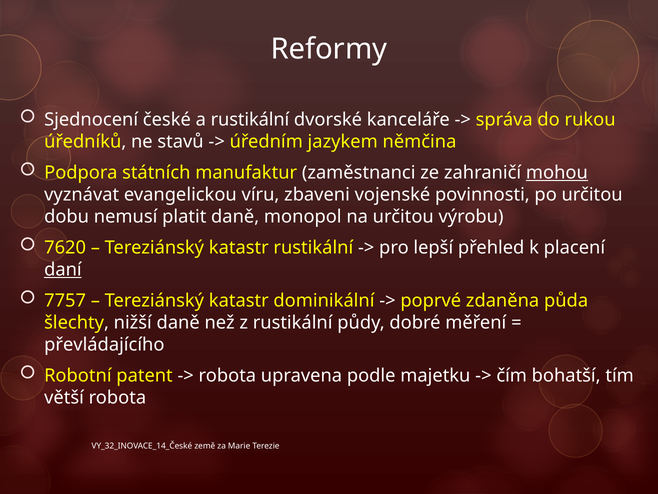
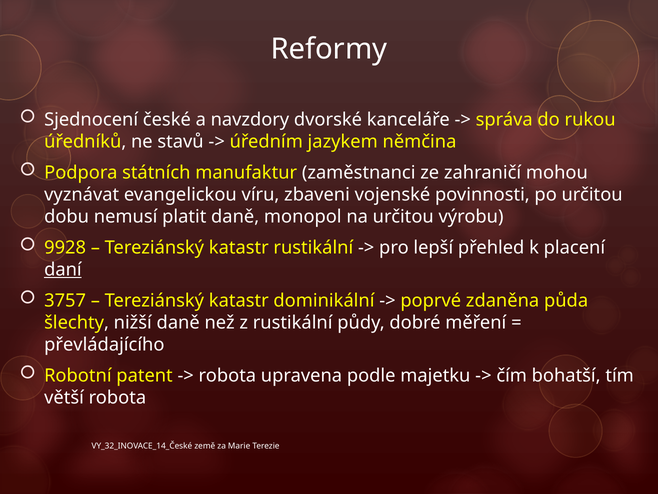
a rustikální: rustikální -> navzdory
mohou underline: present -> none
7620: 7620 -> 9928
7757: 7757 -> 3757
